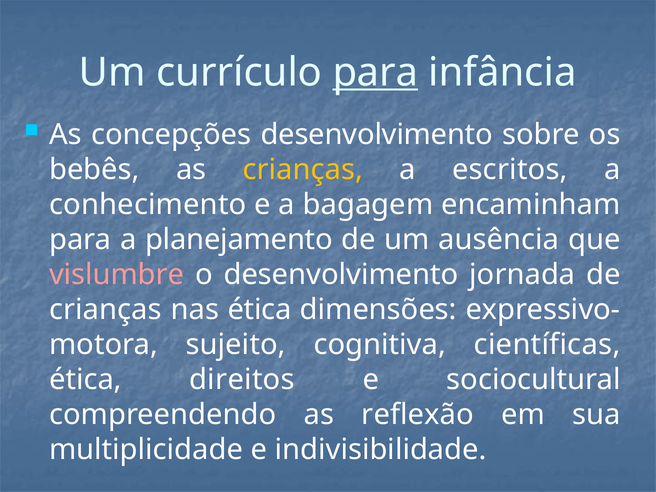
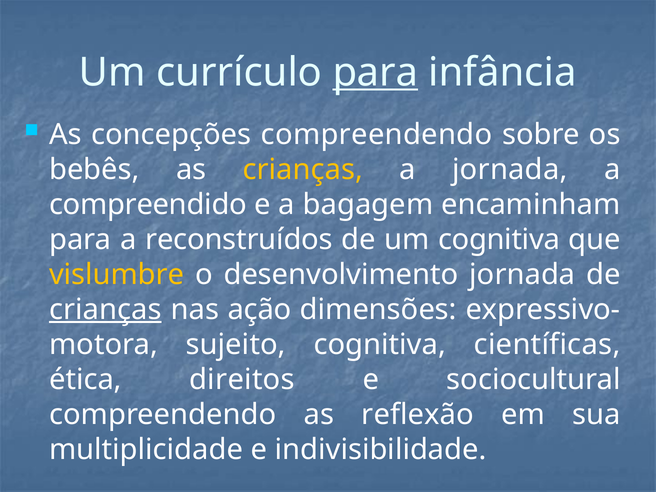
concepções desenvolvimento: desenvolvimento -> compreendendo
a escritos: escritos -> jornada
conhecimento: conhecimento -> compreendido
planejamento: planejamento -> reconstruídos
um ausência: ausência -> cognitiva
vislumbre colour: pink -> yellow
crianças at (105, 310) underline: none -> present
nas ética: ética -> ação
